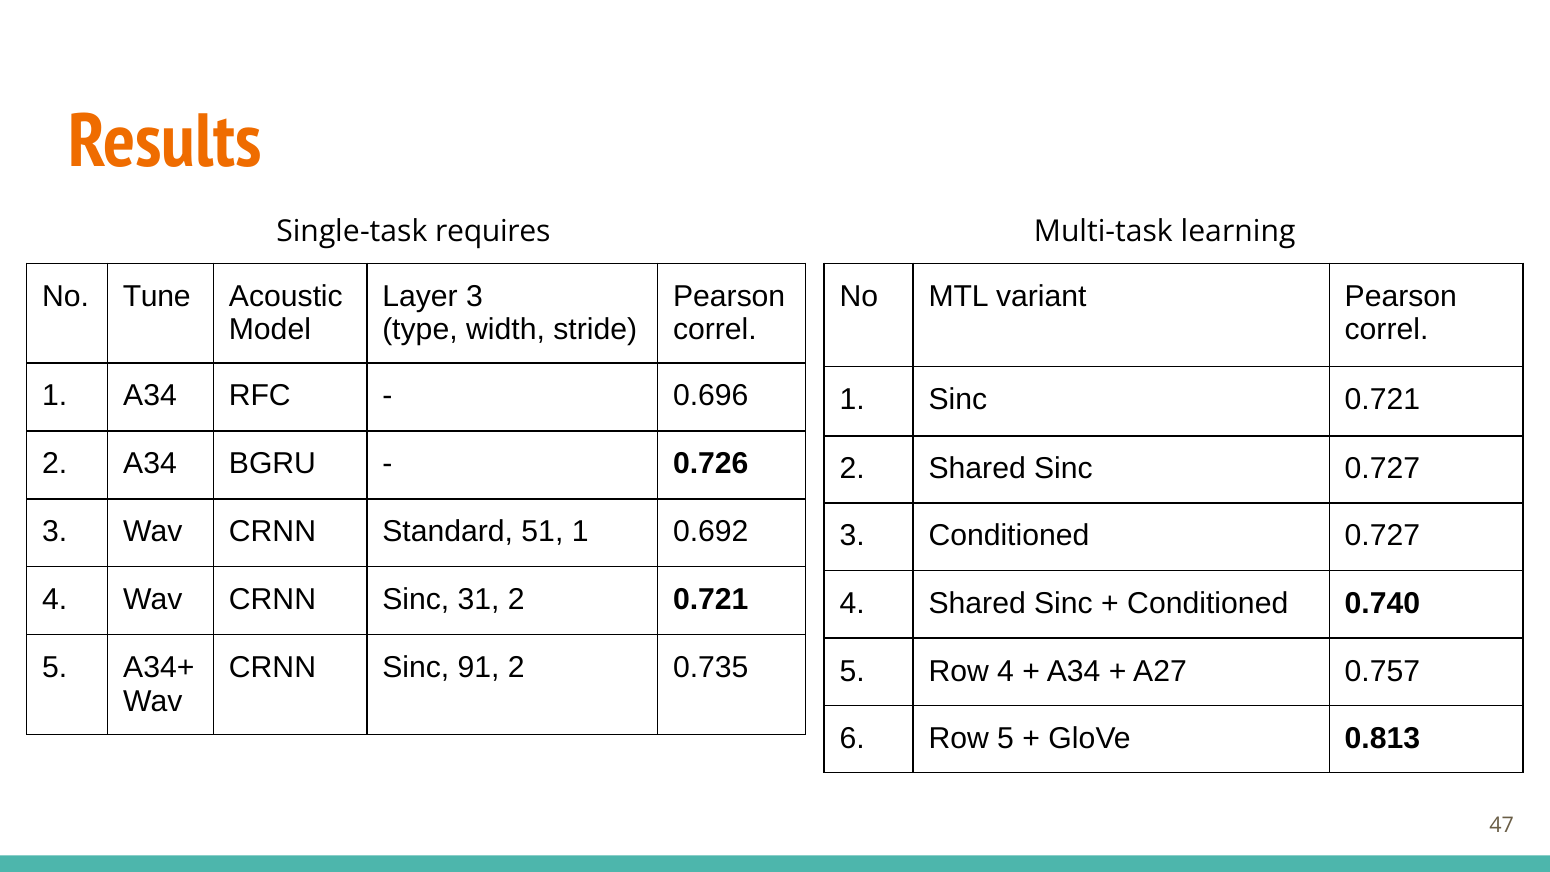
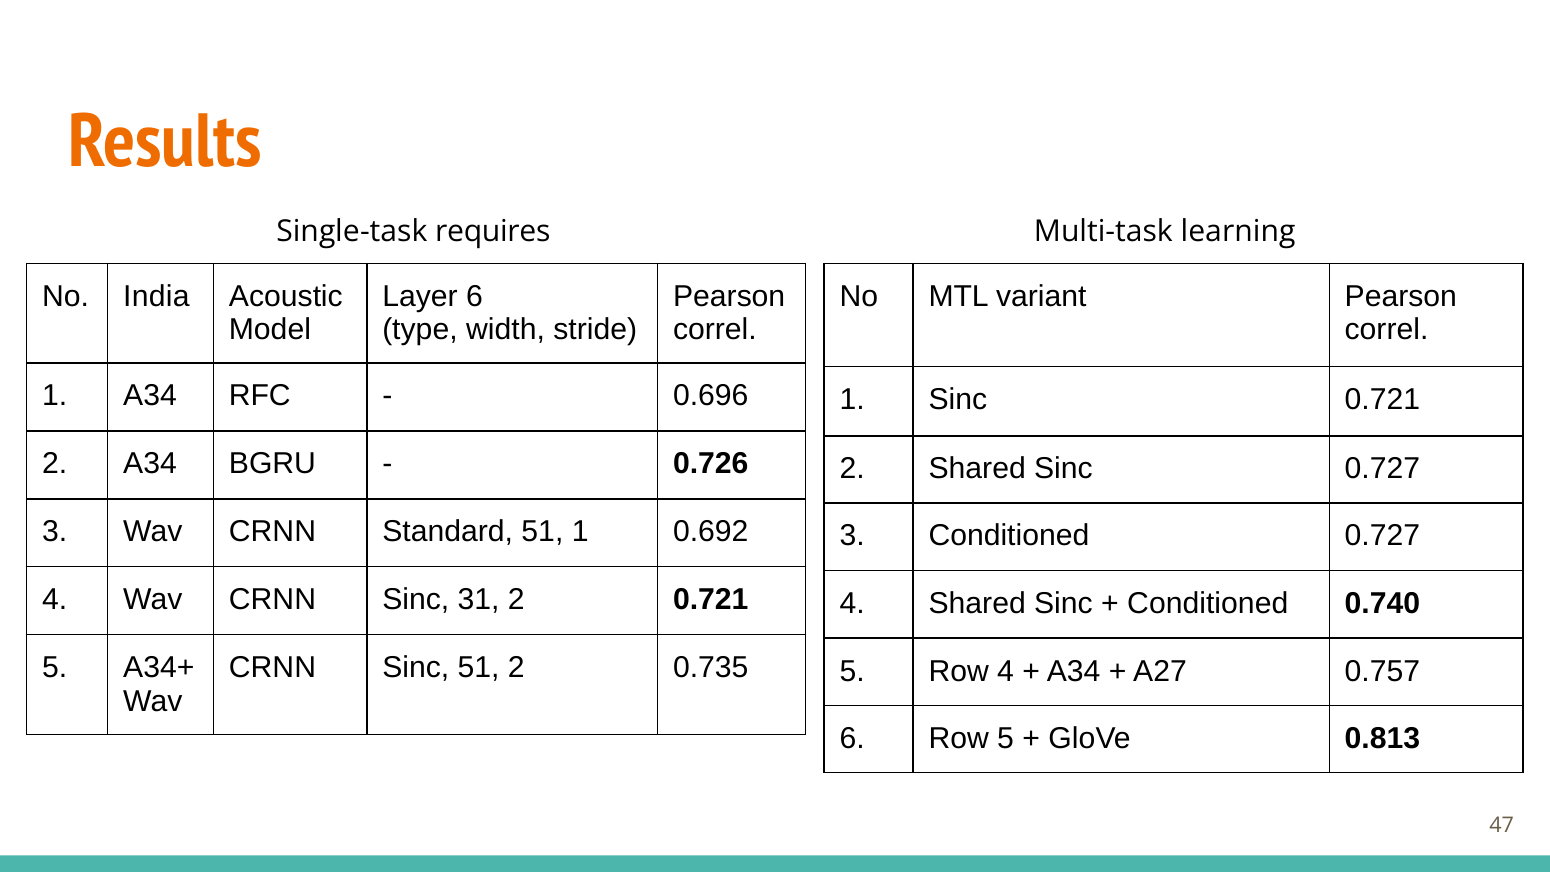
Tune: Tune -> India
Layer 3: 3 -> 6
Sinc 91: 91 -> 51
